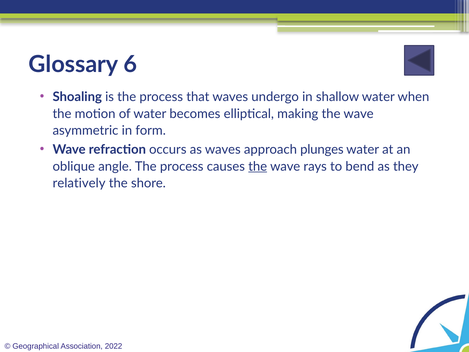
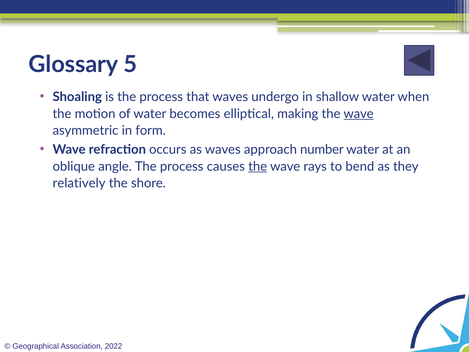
6: 6 -> 5
wave at (359, 114) underline: none -> present
plunges: plunges -> number
